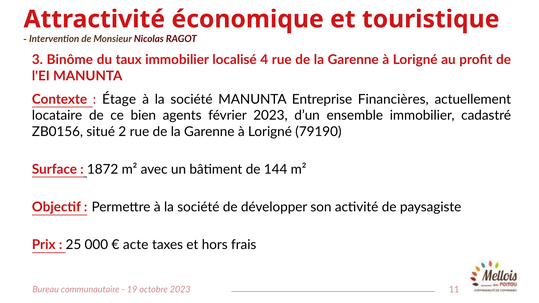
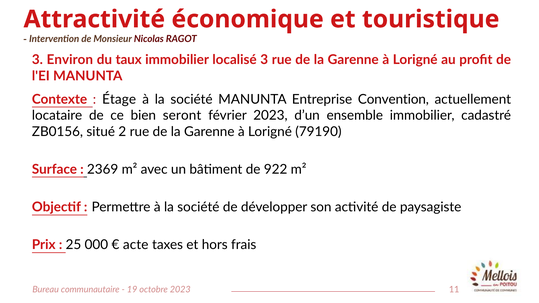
Binôme: Binôme -> Environ
localisé 4: 4 -> 3
Financières: Financières -> Convention
agents: agents -> seront
1872: 1872 -> 2369
144: 144 -> 922
